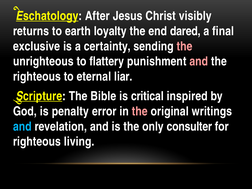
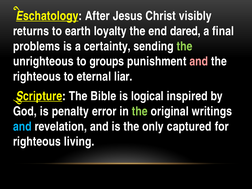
exclusive: exclusive -> problems
the at (185, 46) colour: pink -> light green
flattery: flattery -> groups
critical: critical -> logical
the at (140, 111) colour: pink -> light green
consulter: consulter -> captured
